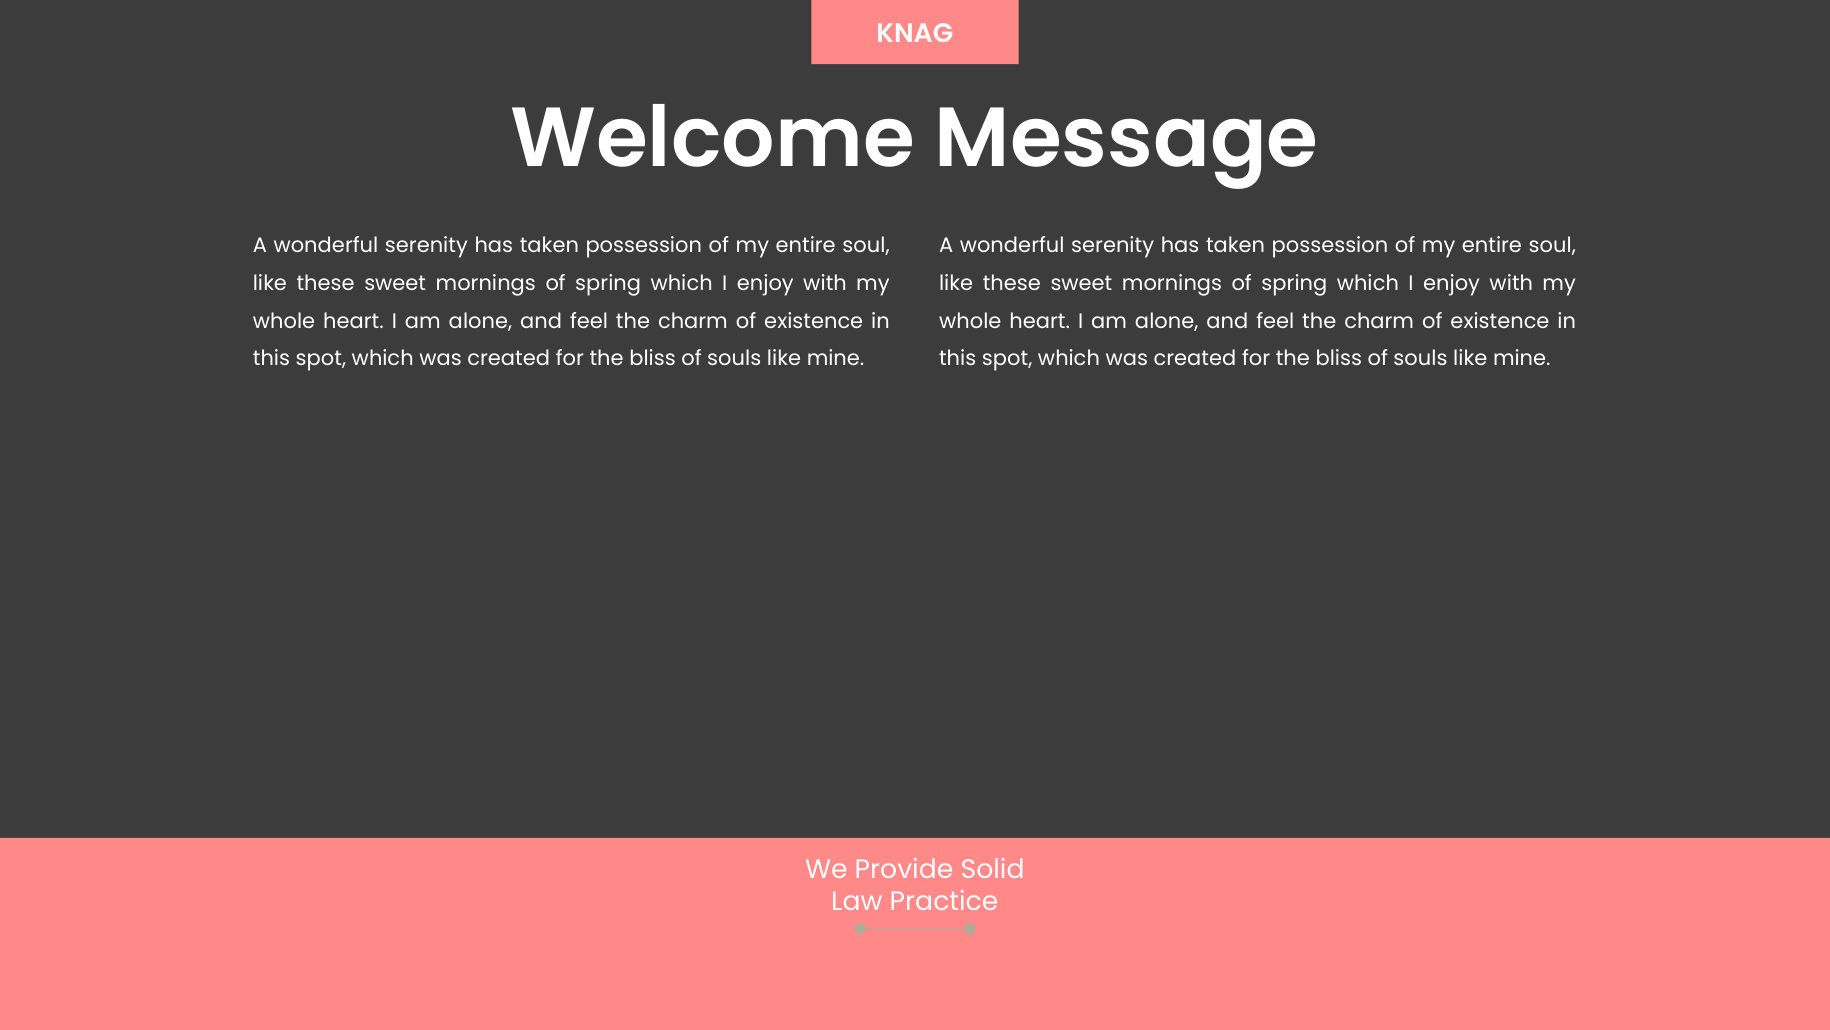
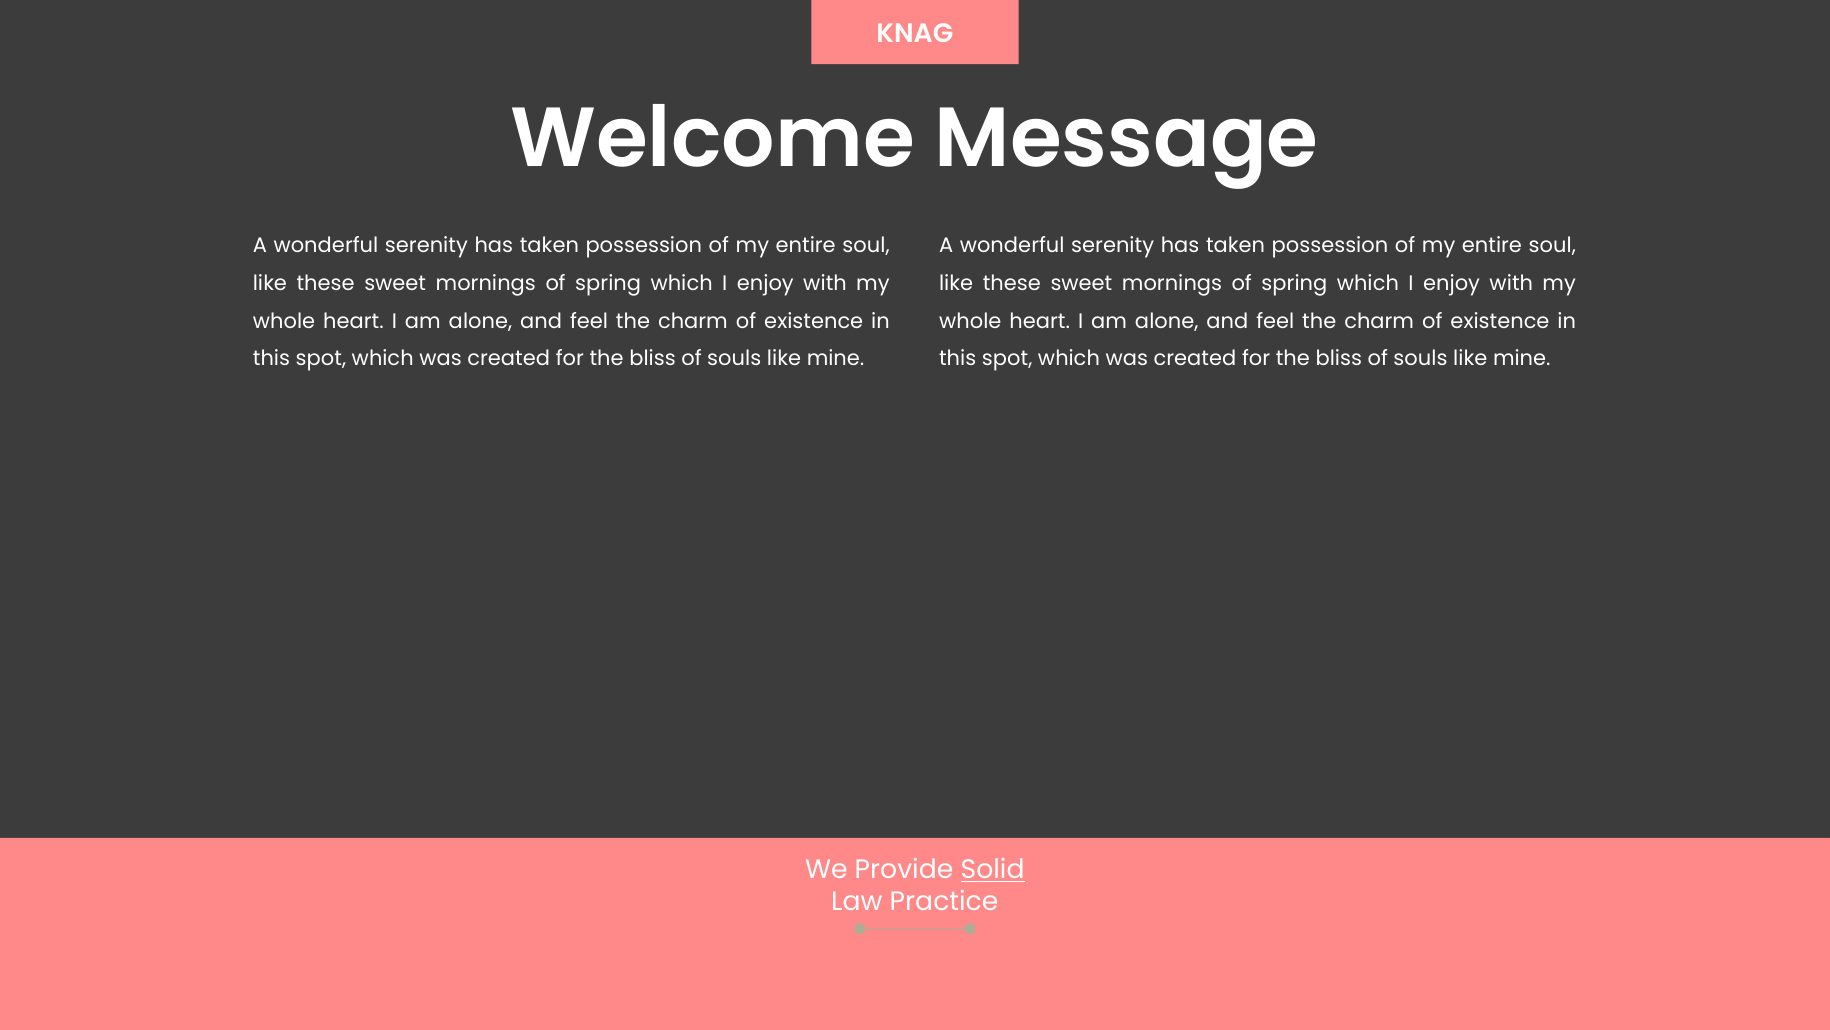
Solid underline: none -> present
